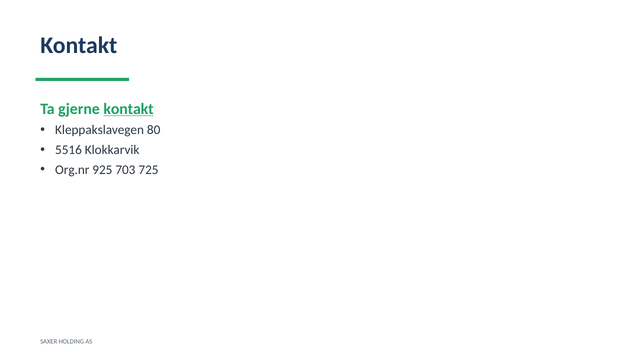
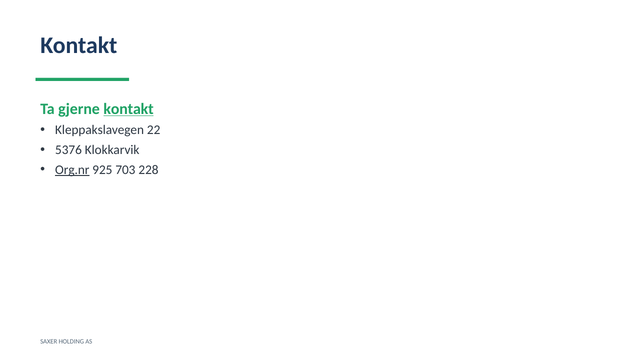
80: 80 -> 22
5516: 5516 -> 5376
Org.nr underline: none -> present
725: 725 -> 228
